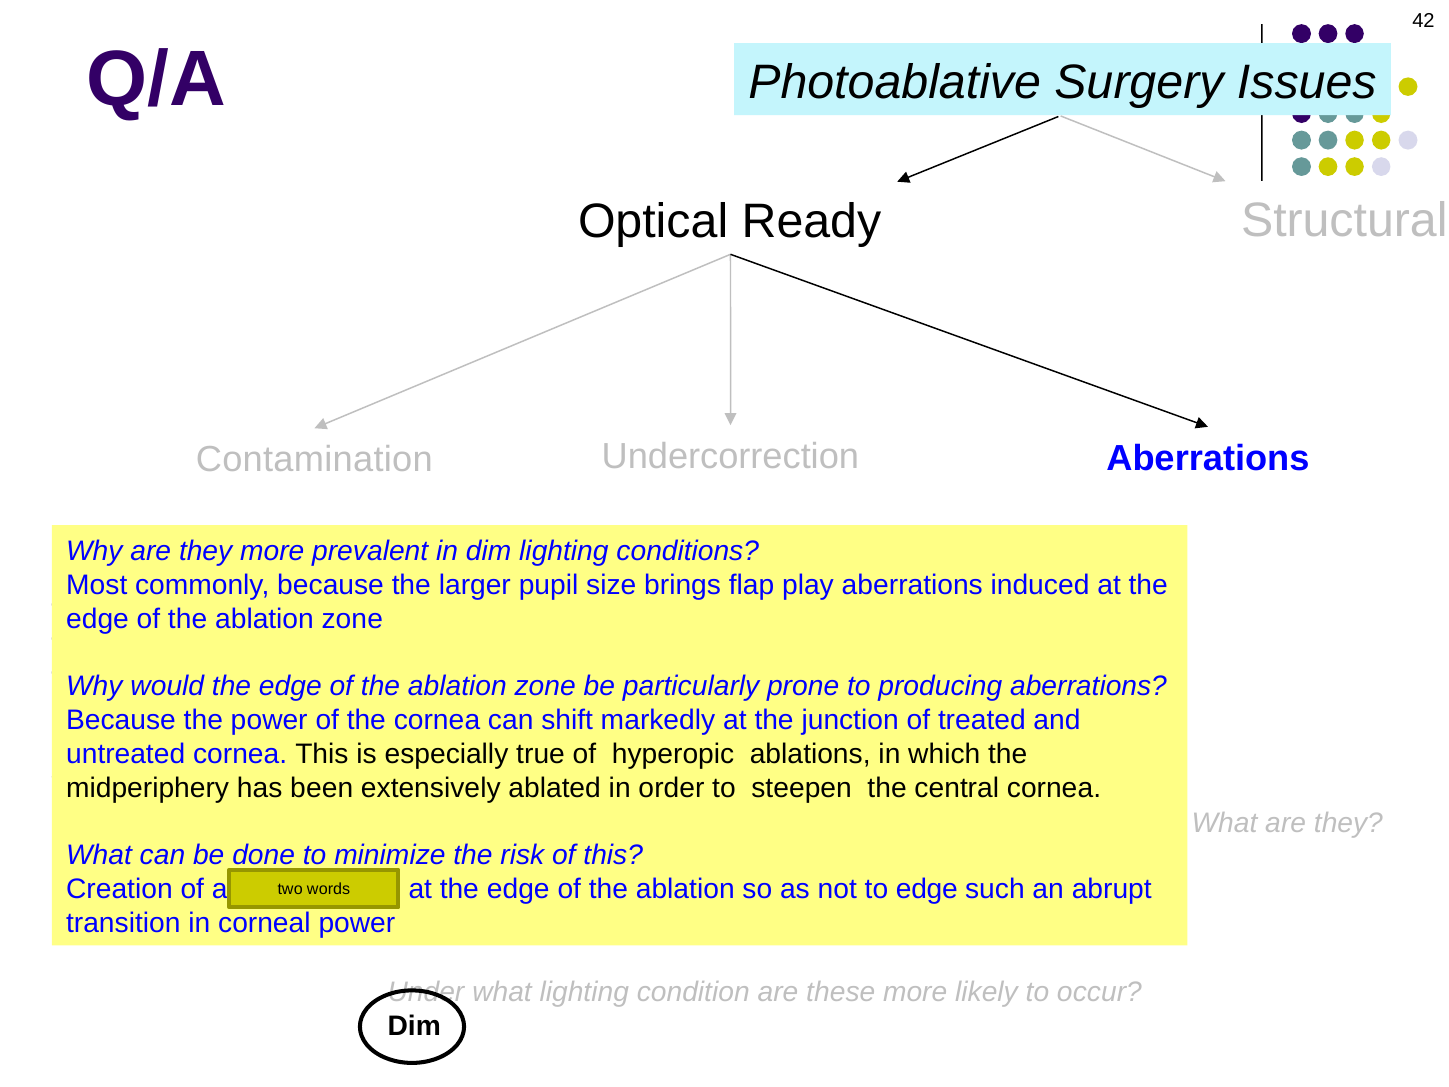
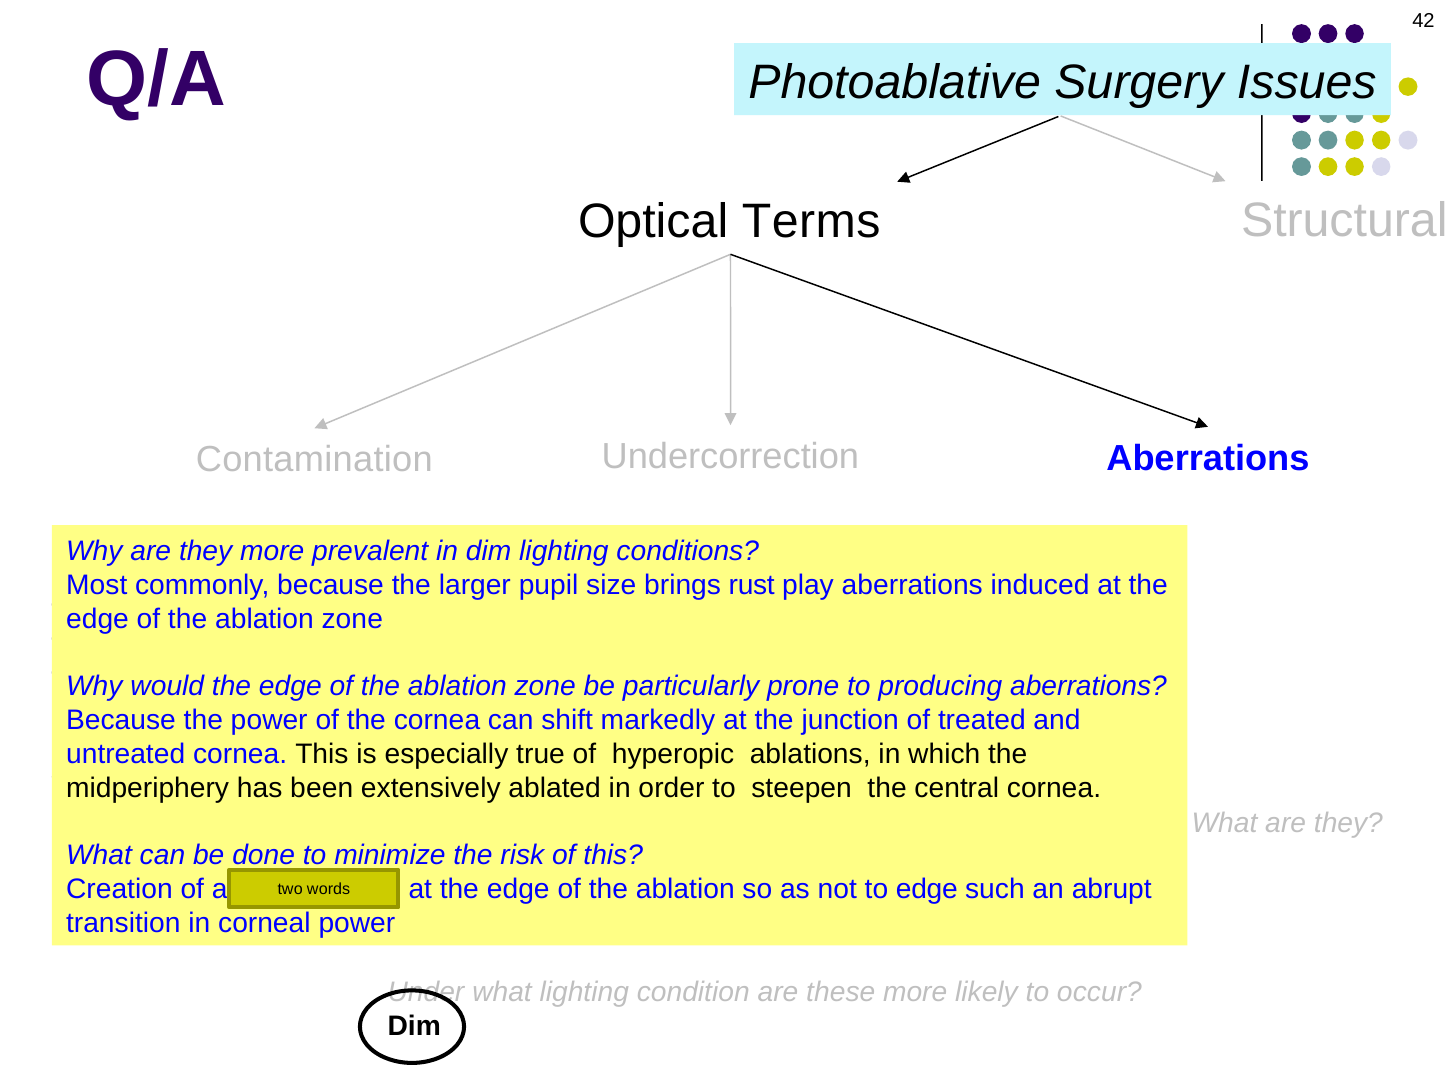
Ready: Ready -> Terms
flap: flap -> rust
